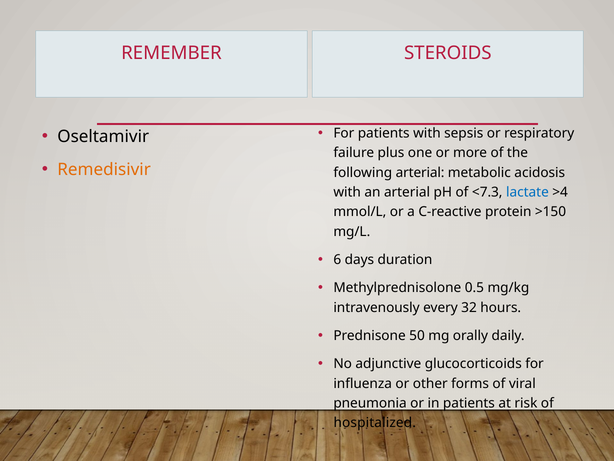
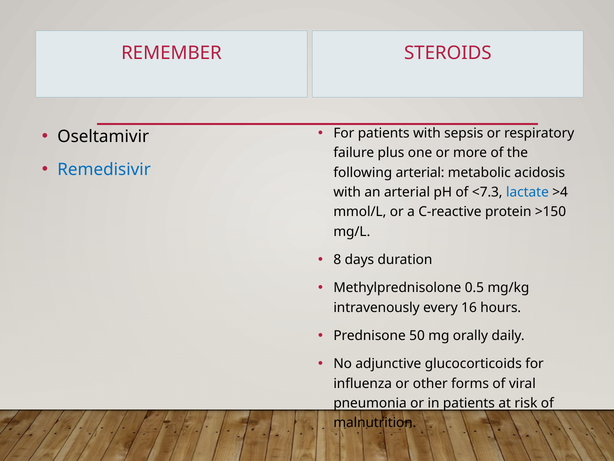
Remedisivir colour: orange -> blue
6: 6 -> 8
32: 32 -> 16
hospitalized: hospitalized -> malnutrition
